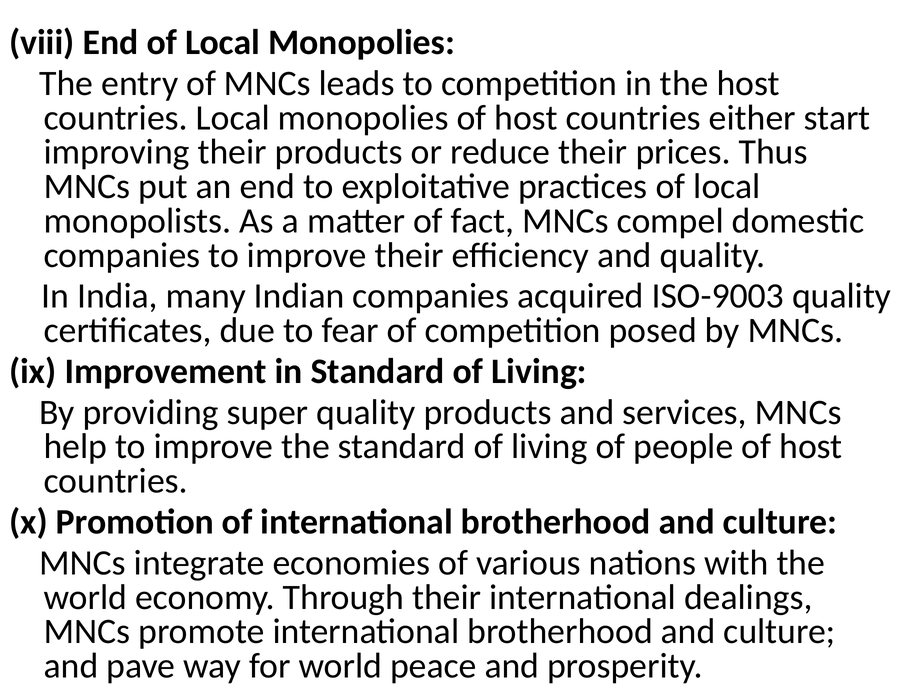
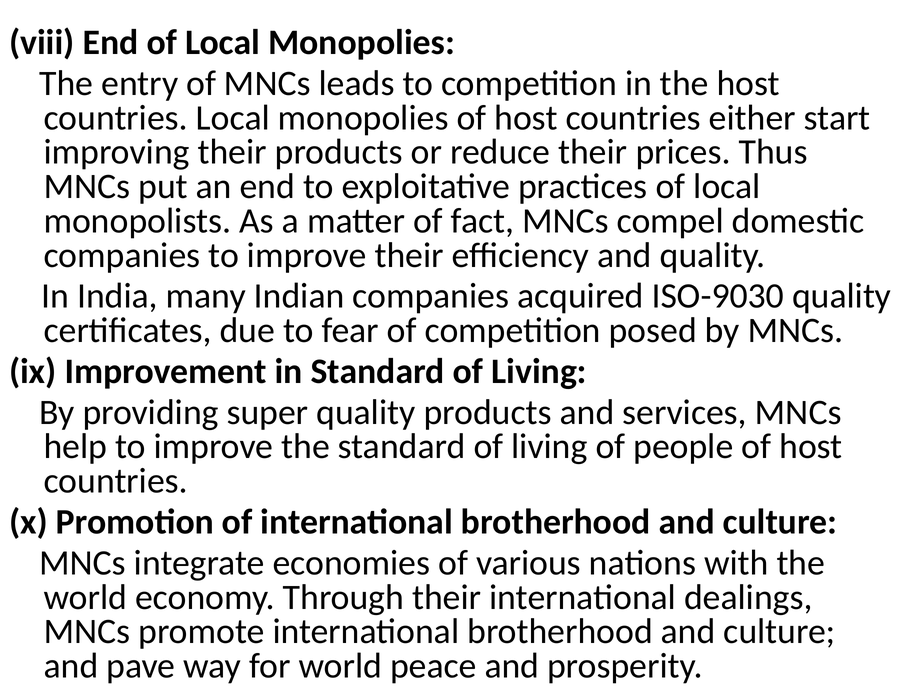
ISO-9003: ISO-9003 -> ISO-9030
